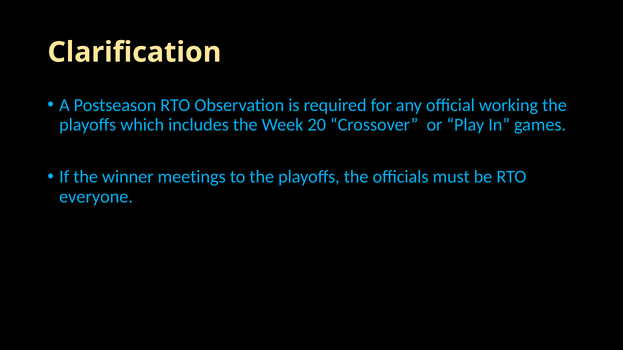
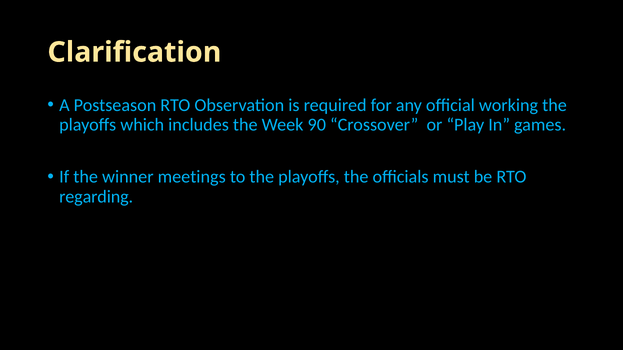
20: 20 -> 90
everyone: everyone -> regarding
